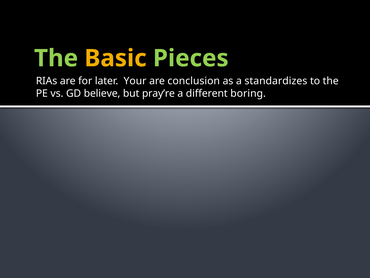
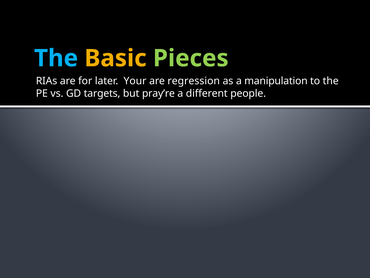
The at (56, 58) colour: light green -> light blue
conclusion: conclusion -> regression
standardizes: standardizes -> manipulation
believe: believe -> targets
boring: boring -> people
